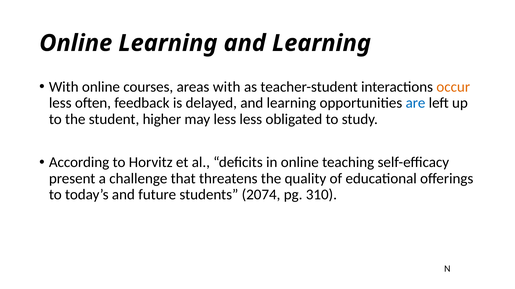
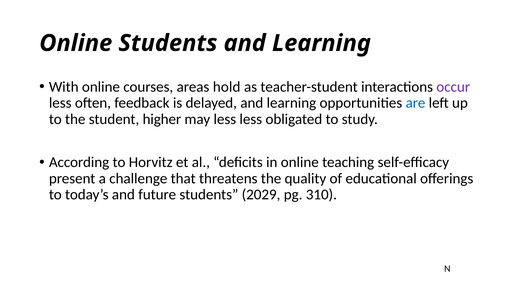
Online Learning: Learning -> Students
areas with: with -> hold
occur colour: orange -> purple
2074: 2074 -> 2029
